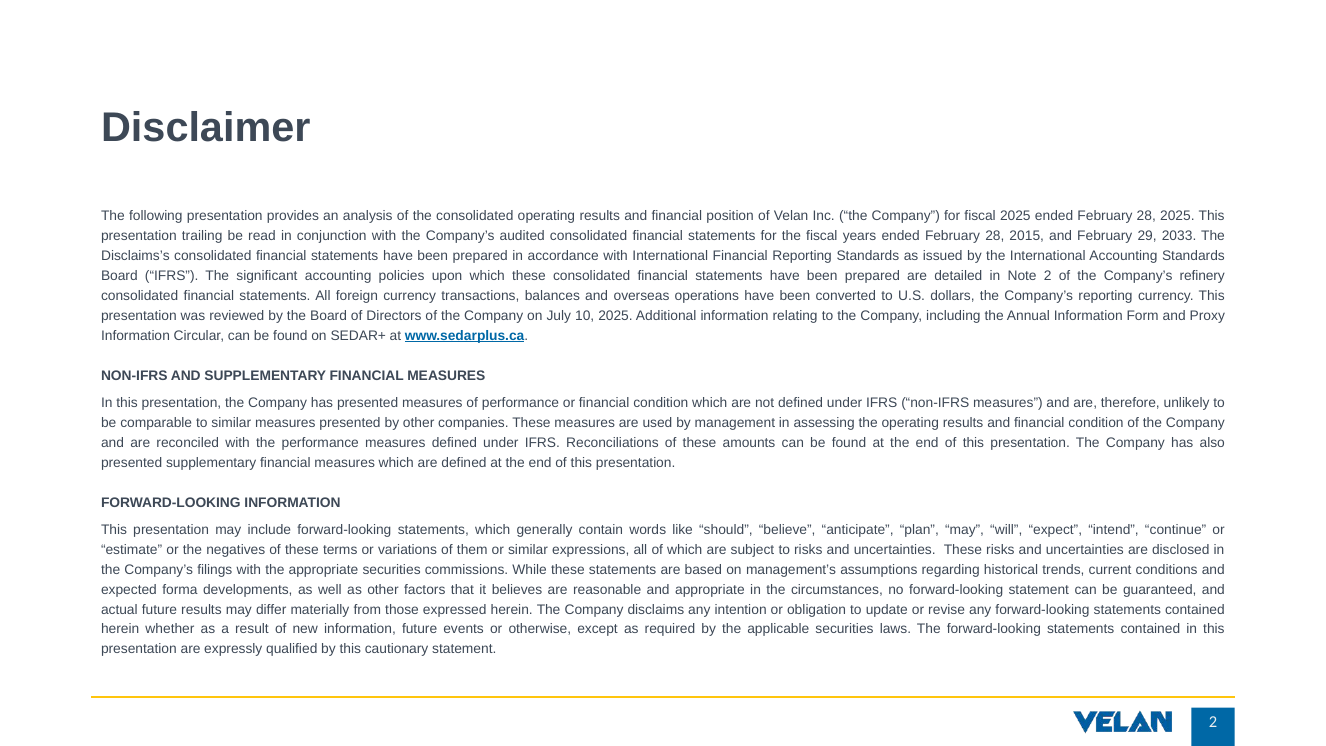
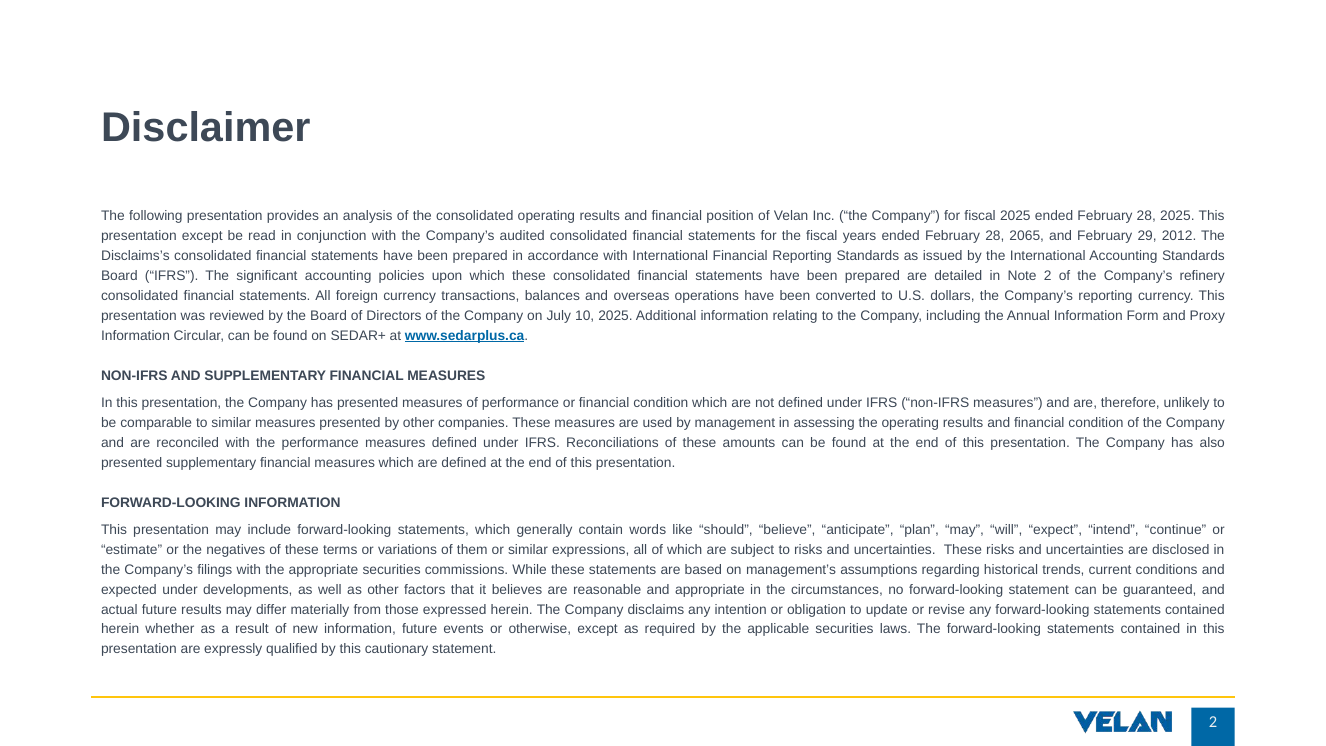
presentation trailing: trailing -> except
2015: 2015 -> 2065
2033: 2033 -> 2012
expected forma: forma -> under
